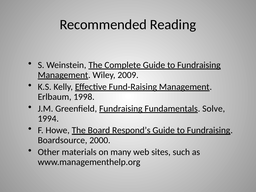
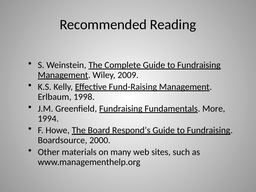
Solve: Solve -> More
